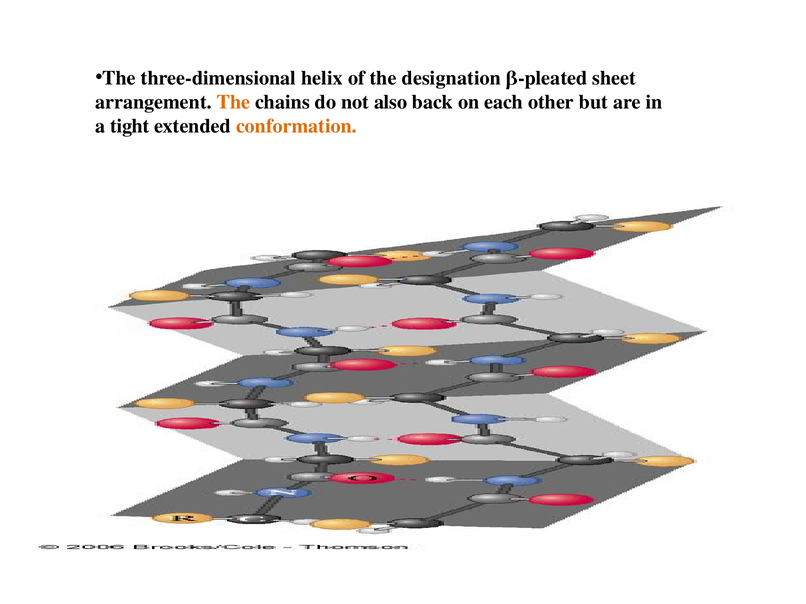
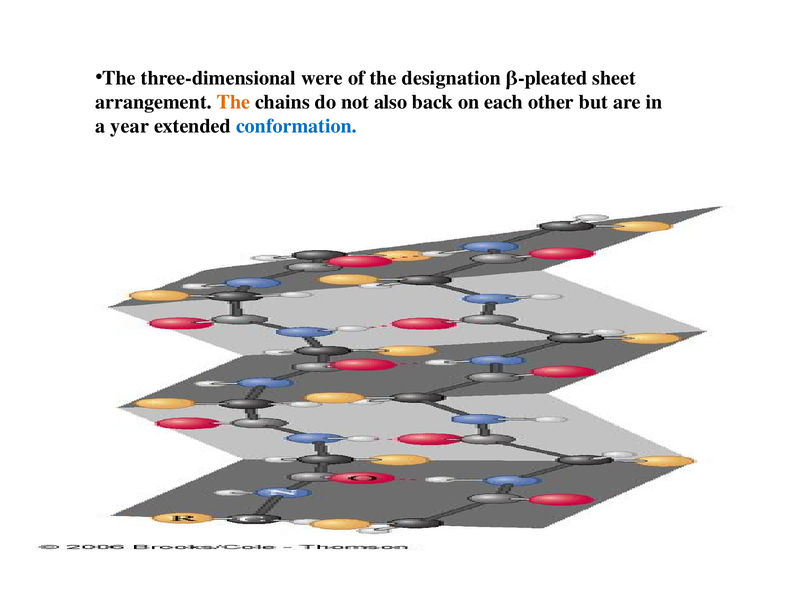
helix: helix -> were
tight: tight -> year
conformation colour: orange -> blue
